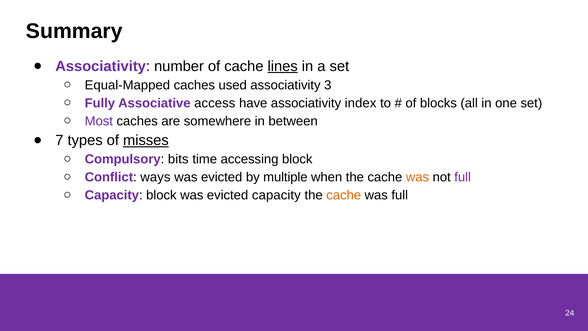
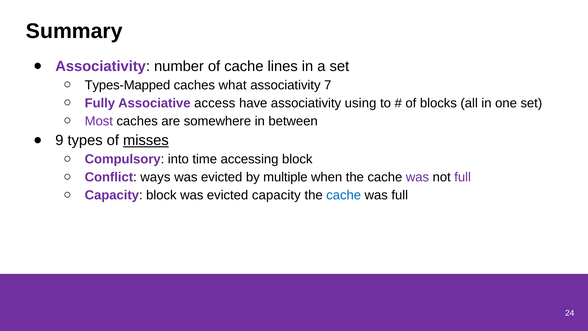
lines underline: present -> none
Equal-Mapped: Equal-Mapped -> Types-Mapped
used: used -> what
3: 3 -> 7
index: index -> using
7: 7 -> 9
bits: bits -> into
was at (417, 177) colour: orange -> purple
cache at (344, 195) colour: orange -> blue
